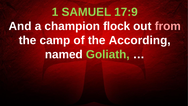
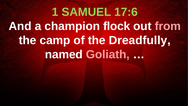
17:9: 17:9 -> 17:6
According: According -> Dreadfully
Goliath colour: light green -> pink
